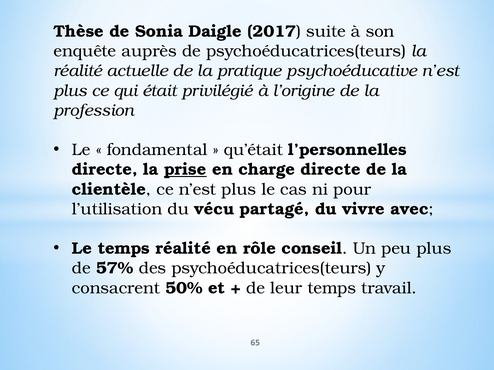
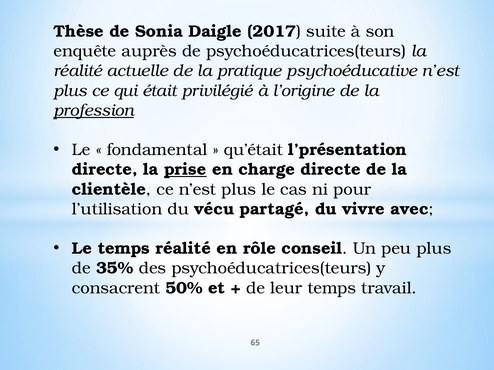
profession underline: none -> present
l’personnelles: l’personnelles -> l’présentation
57%: 57% -> 35%
